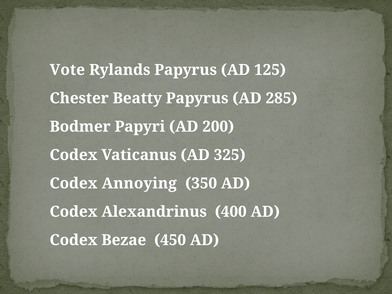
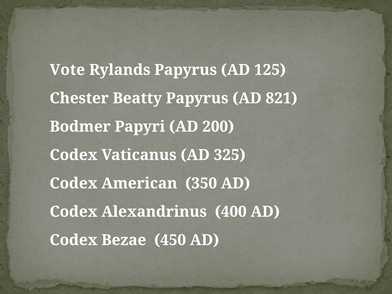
285: 285 -> 821
Annoying: Annoying -> American
